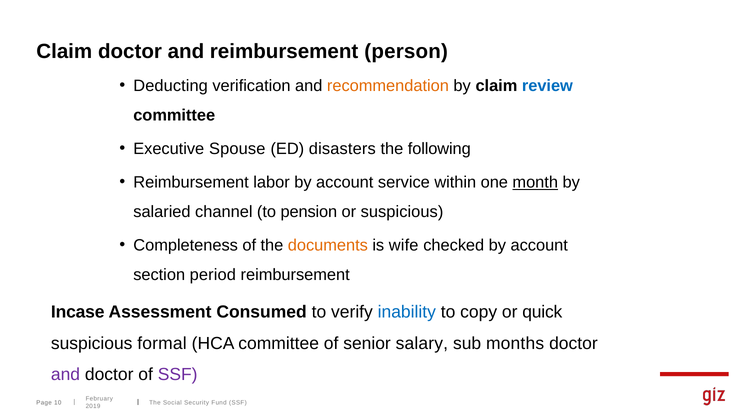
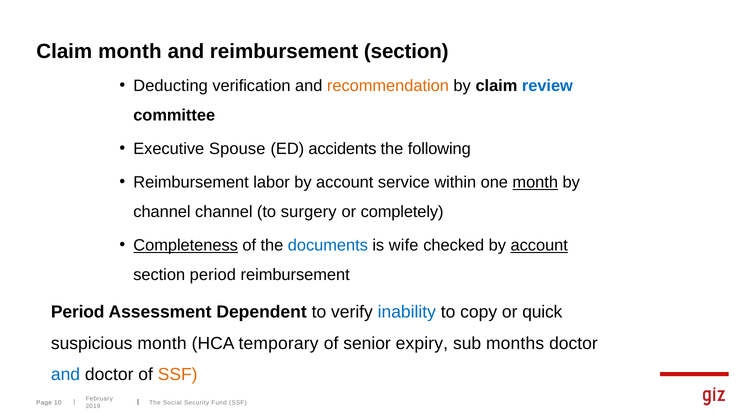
Claim doctor: doctor -> month
reimbursement person: person -> section
disasters: disasters -> accidents
salaried at (162, 212): salaried -> channel
pension: pension -> surgery
or suspicious: suspicious -> completely
Completeness underline: none -> present
documents colour: orange -> blue
account at (539, 245) underline: none -> present
Incase at (78, 312): Incase -> Period
Consumed: Consumed -> Dependent
suspicious formal: formal -> month
HCA committee: committee -> temporary
salary: salary -> expiry
and at (66, 374) colour: purple -> blue
SSF at (178, 374) colour: purple -> orange
